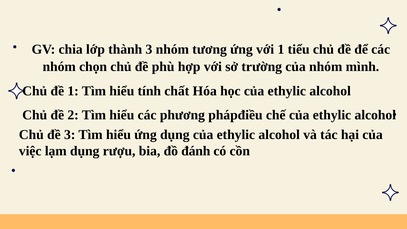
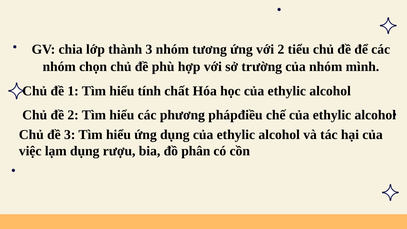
với 1: 1 -> 2
đánh: đánh -> phân
